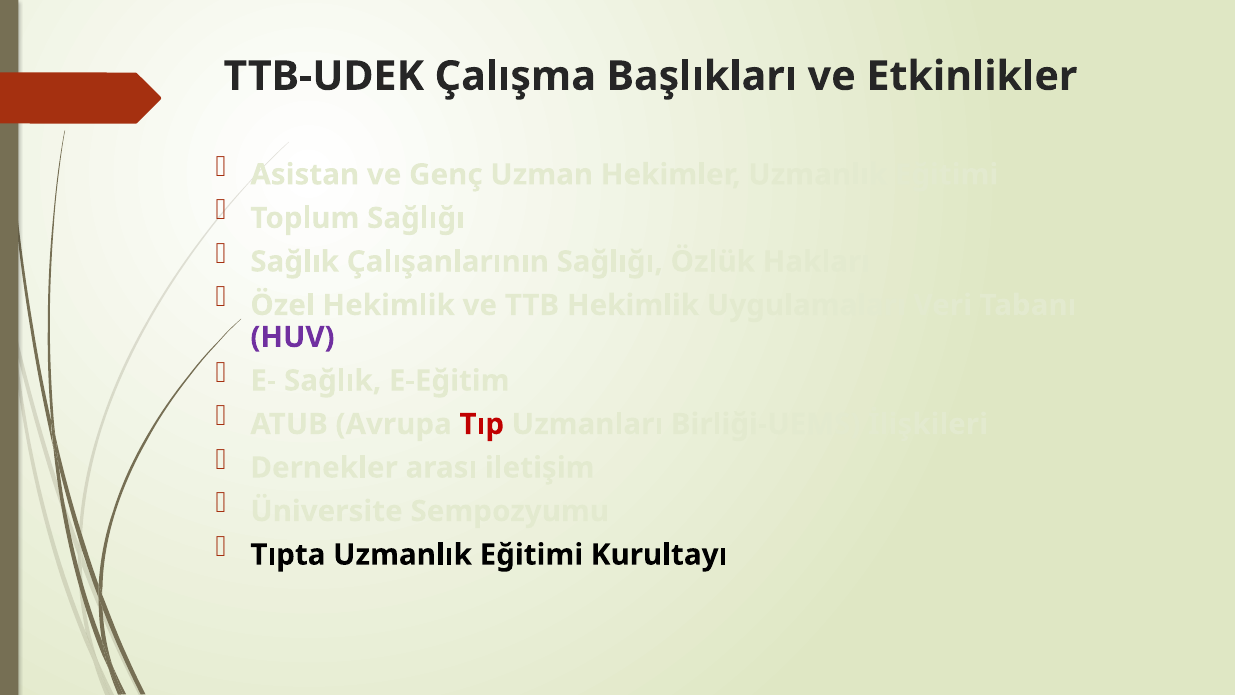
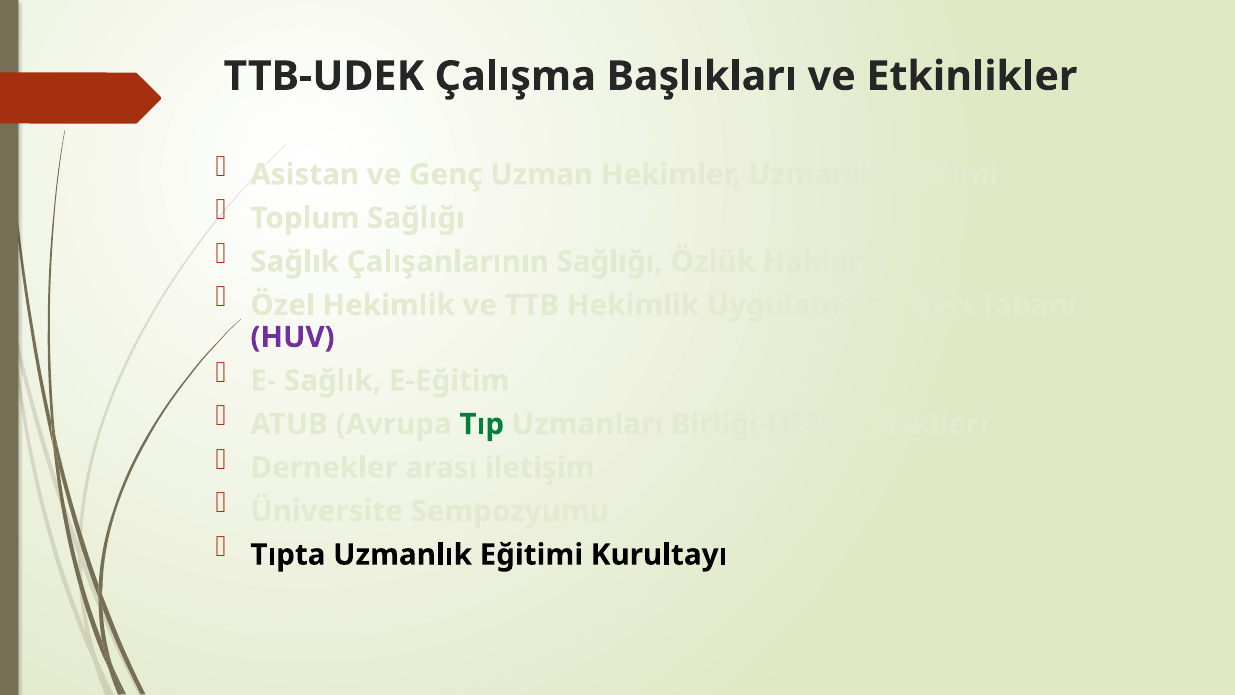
Tıp colour: red -> green
